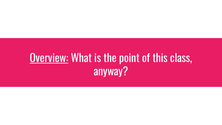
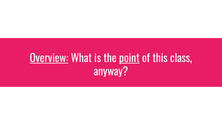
point underline: none -> present
